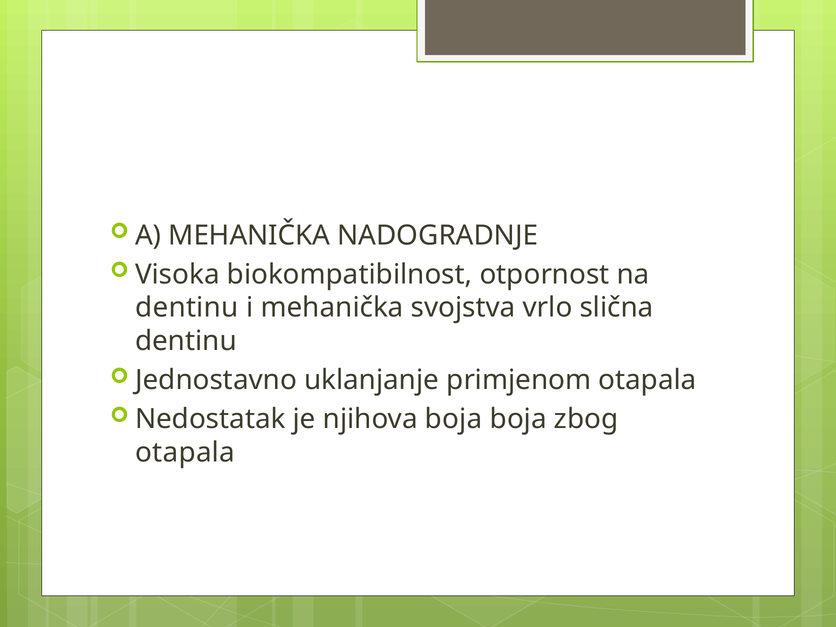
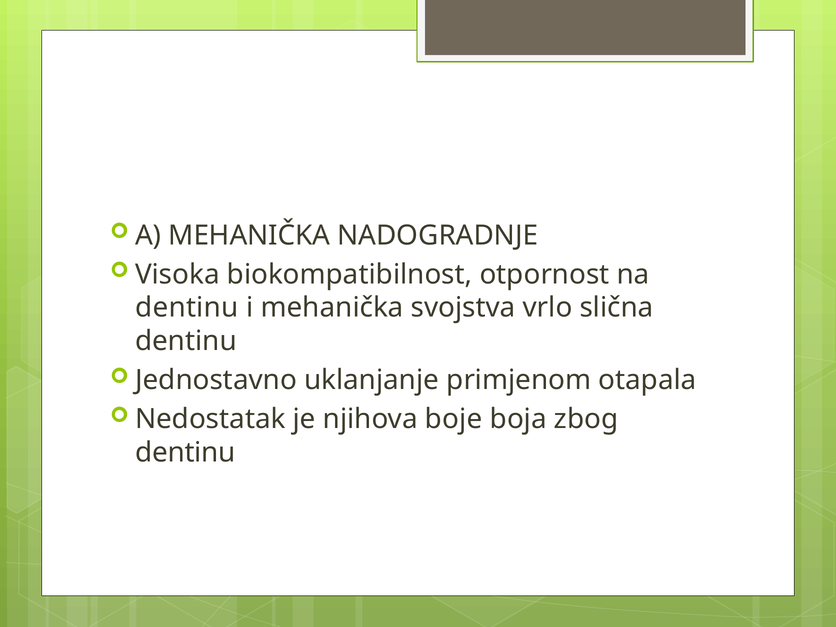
njihova boja: boja -> boje
otapala at (185, 453): otapala -> dentinu
